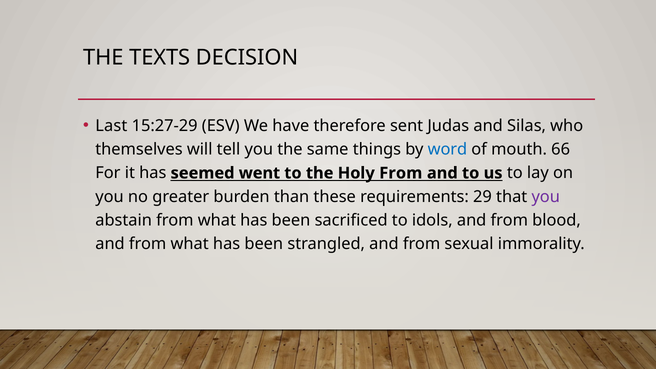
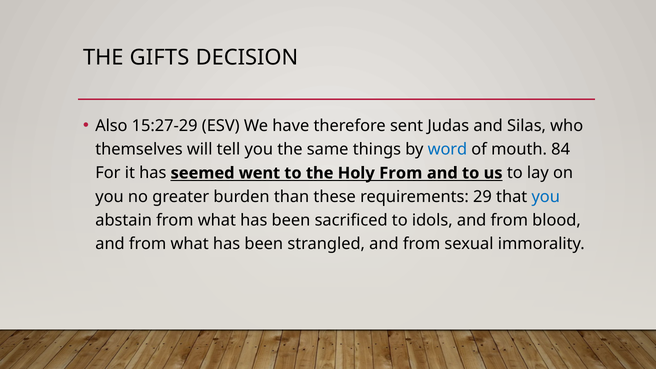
TEXTS: TEXTS -> GIFTS
Last: Last -> Also
66: 66 -> 84
you at (546, 197) colour: purple -> blue
